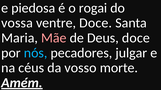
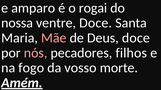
piedosa: piedosa -> amparo
vossa: vossa -> nossa
nós colour: light blue -> pink
julgar: julgar -> filhos
céus: céus -> fogo
